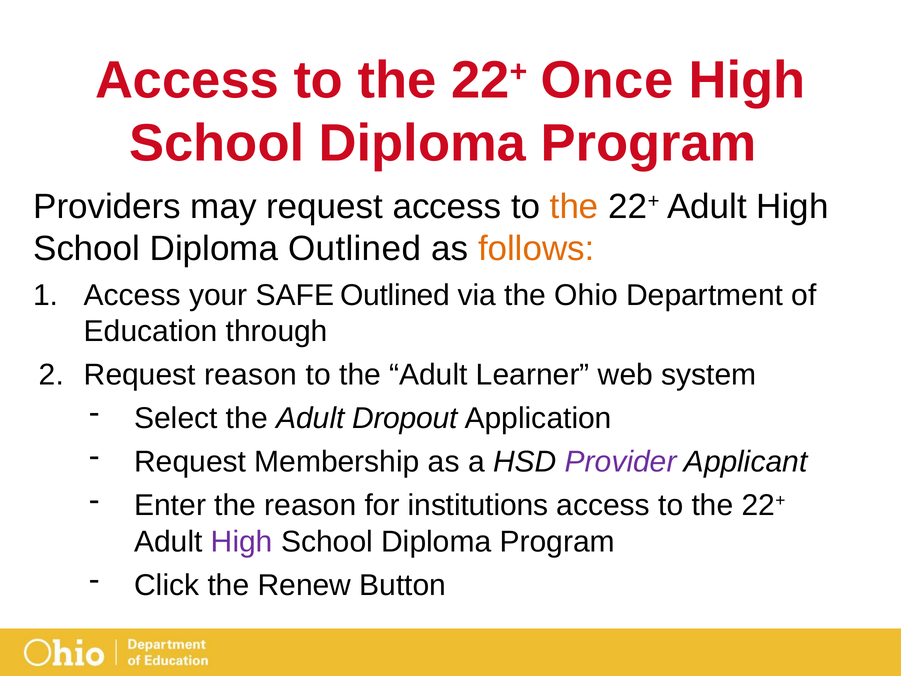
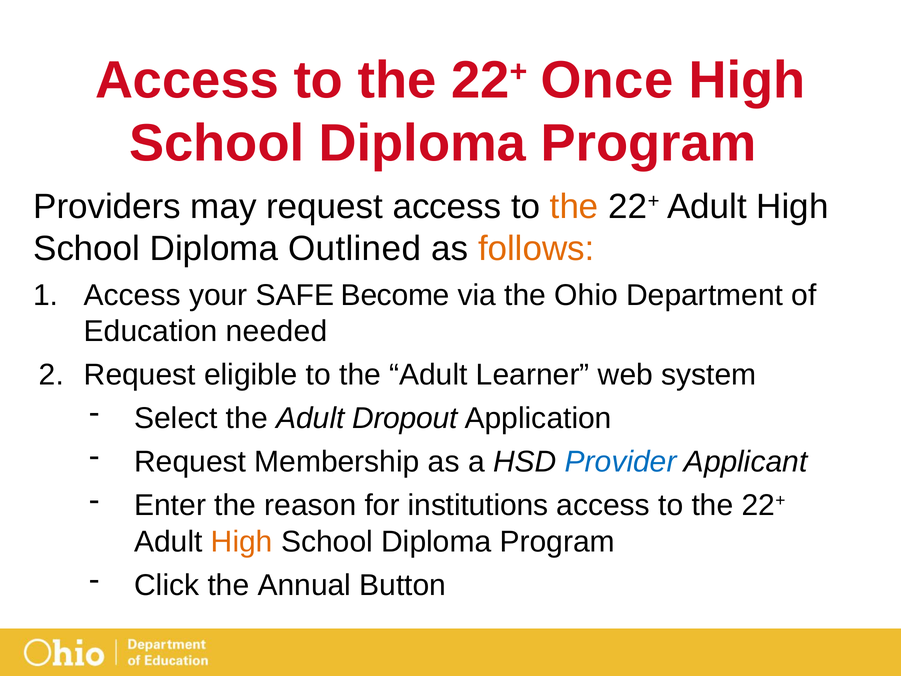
SAFE Outlined: Outlined -> Become
through: through -> needed
Request reason: reason -> eligible
Provider colour: purple -> blue
High at (242, 541) colour: purple -> orange
Renew: Renew -> Annual
